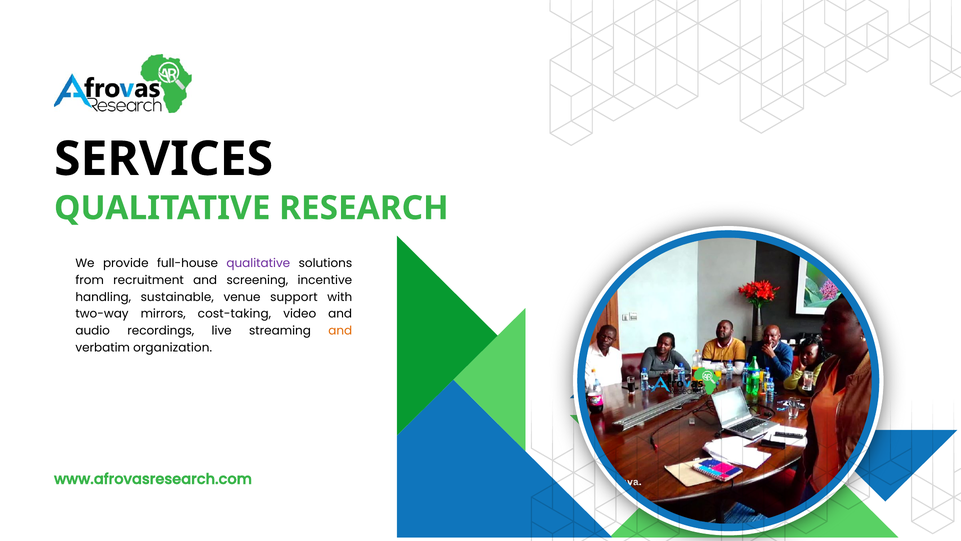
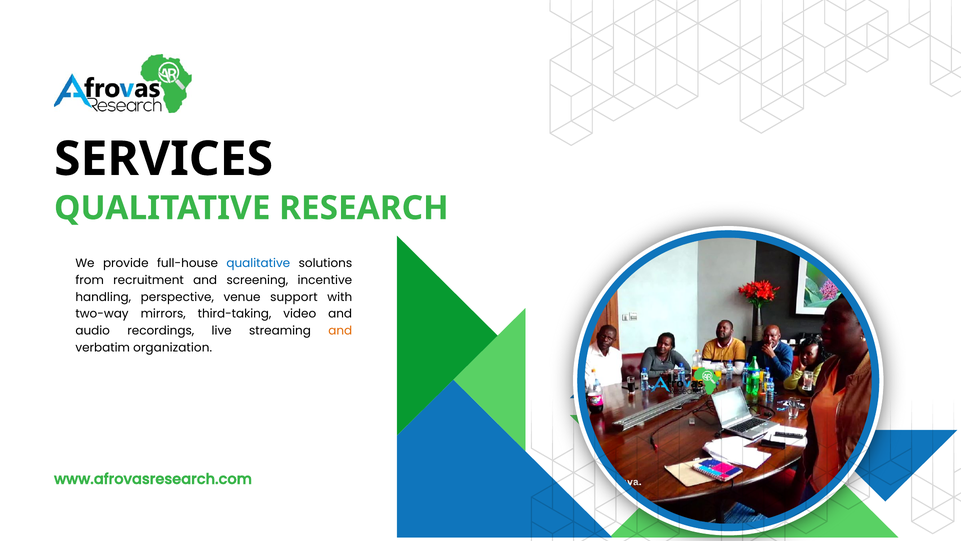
qualitative at (258, 263) colour: purple -> blue
sustainable: sustainable -> perspective
cost-taking: cost-taking -> third-taking
